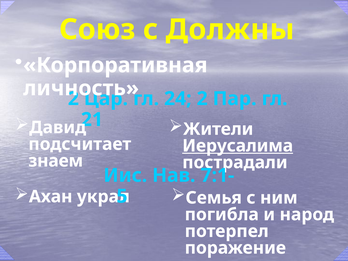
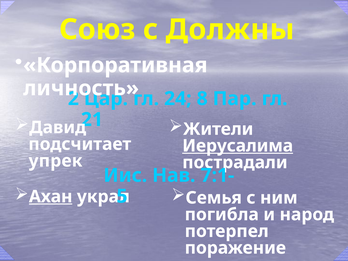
24 2: 2 -> 8
знаем: знаем -> упрек
Ахан underline: none -> present
